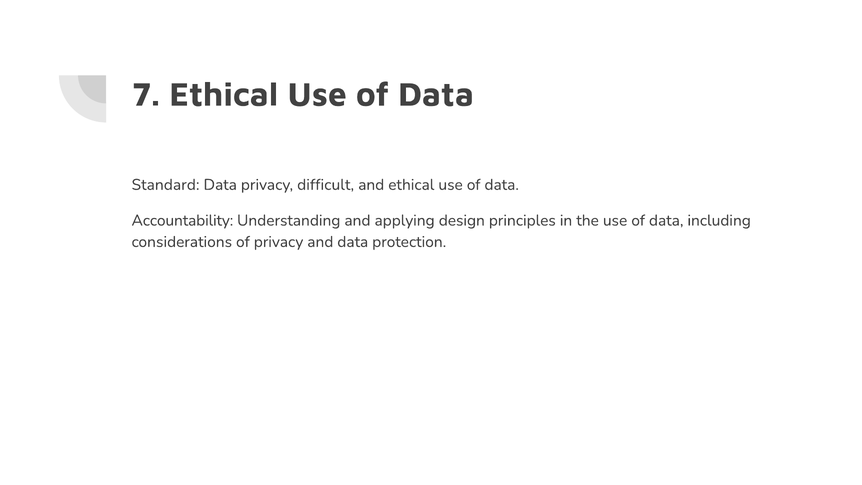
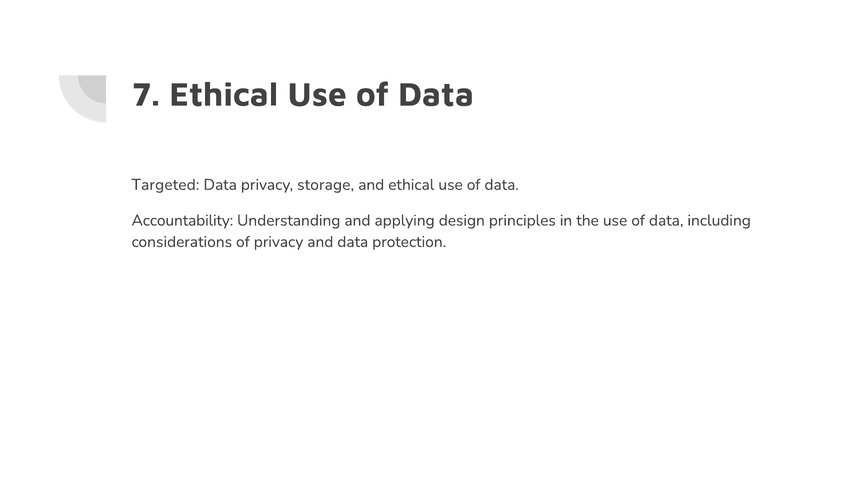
Standard: Standard -> Targeted
difficult: difficult -> storage
